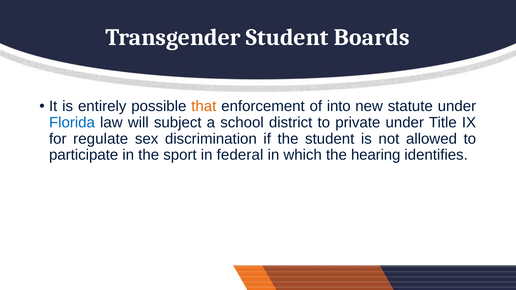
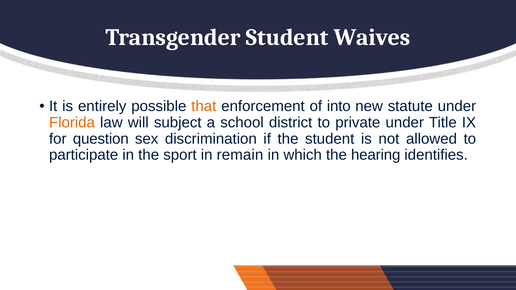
Boards: Boards -> Waives
Florida colour: blue -> orange
regulate: regulate -> question
federal: federal -> remain
